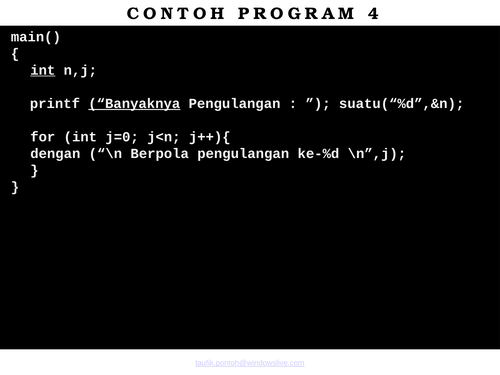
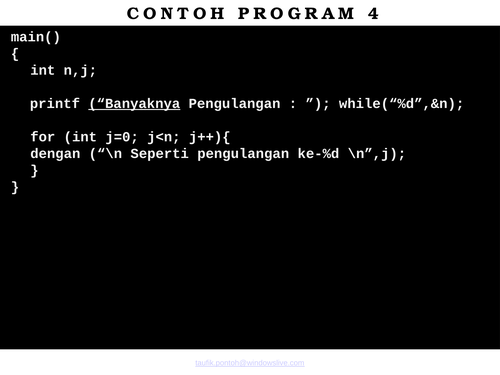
int at (43, 70) underline: present -> none
suatu(“%d”,&n: suatu(“%d”,&n -> while(“%d”,&n
Berpola: Berpola -> Seperti
